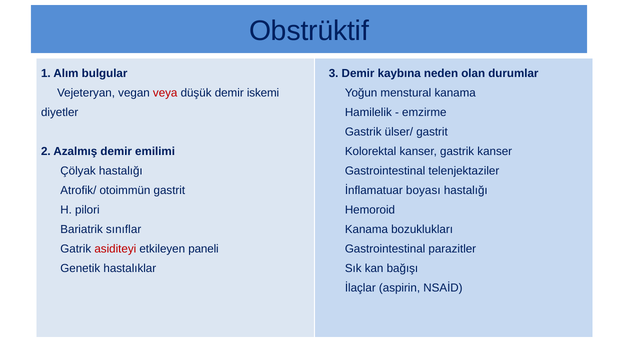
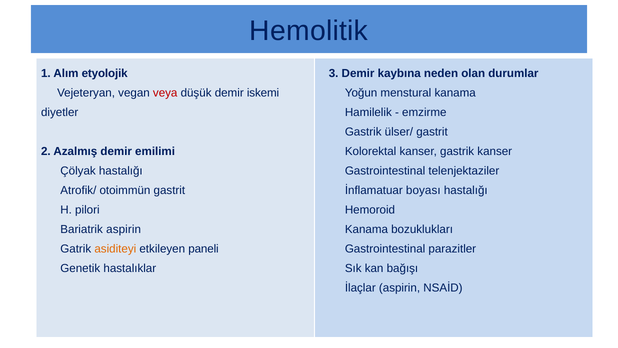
Obstrüktif: Obstrüktif -> Hemolitik
bulgular: bulgular -> etyolojik
Bariatrik sınıflar: sınıflar -> aspirin
asiditeyi colour: red -> orange
